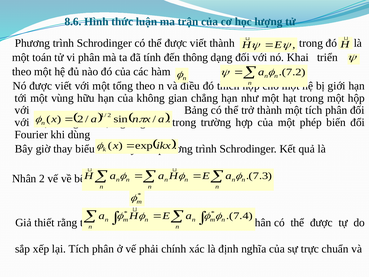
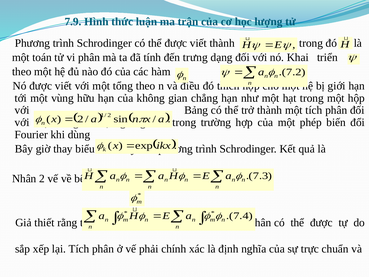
8.6: 8.6 -> 7.9
thông: thông -> trưng
